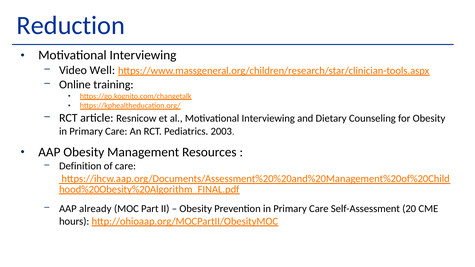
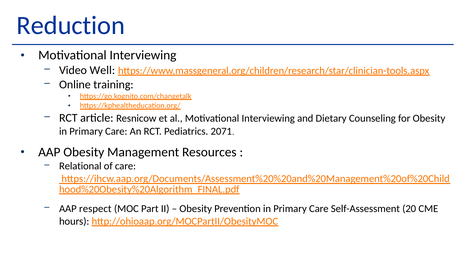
2003: 2003 -> 2071
Definition: Definition -> Relational
already: already -> respect
